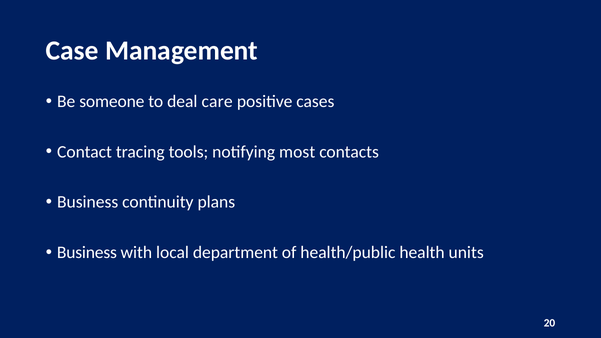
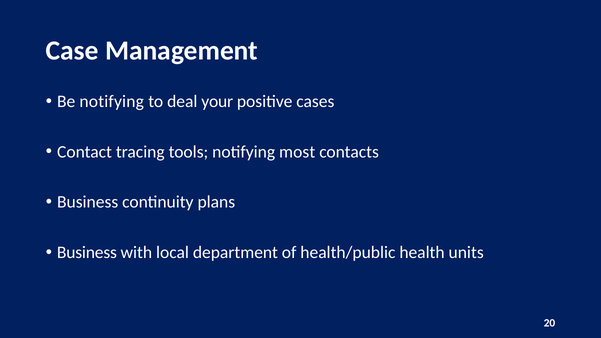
Be someone: someone -> notifying
care: care -> your
